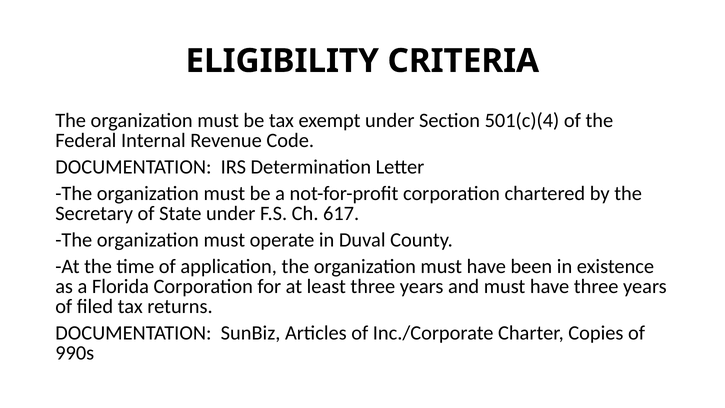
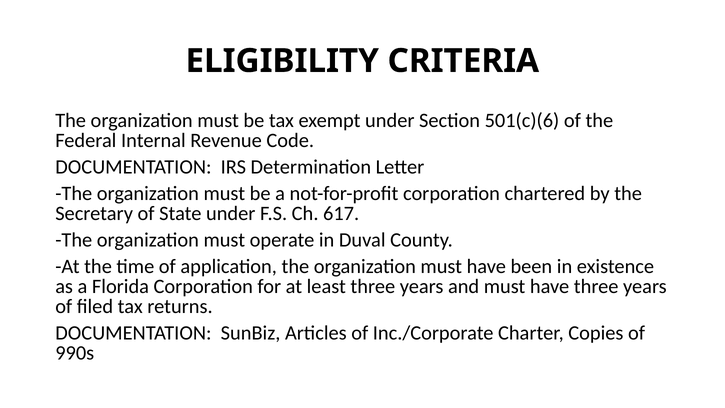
501(c)(4: 501(c)(4 -> 501(c)(6
